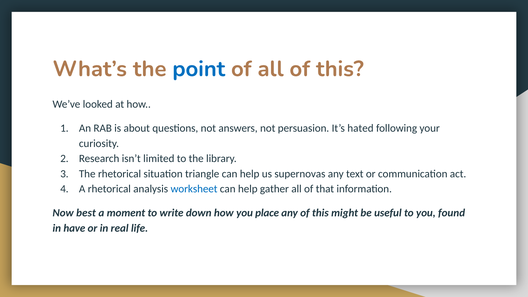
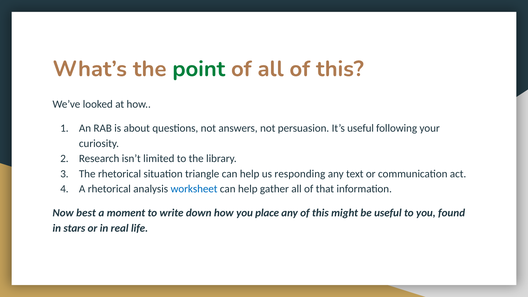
point colour: blue -> green
It’s hated: hated -> useful
supernovas: supernovas -> responding
have: have -> stars
